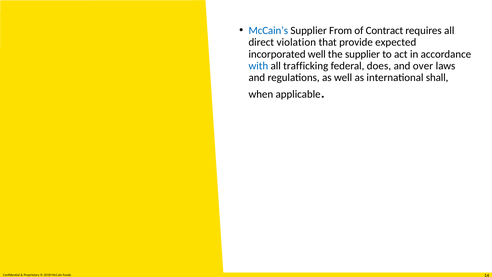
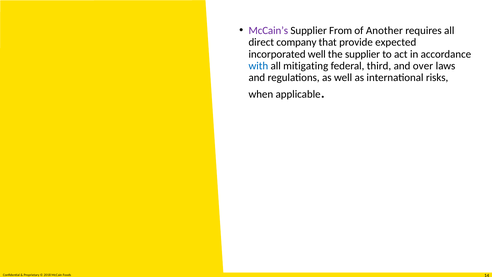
McCain’s colour: blue -> purple
Contract: Contract -> Another
violation: violation -> company
trafficking: trafficking -> mitigating
does: does -> third
shall: shall -> risks
